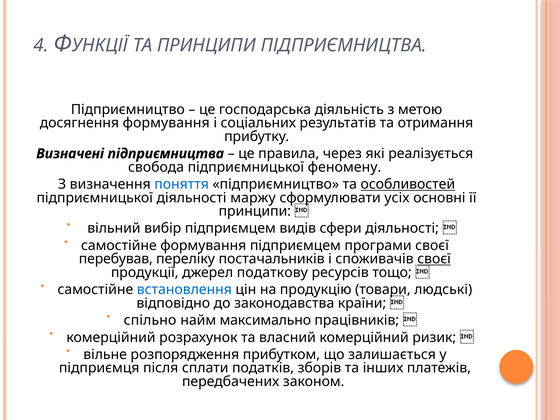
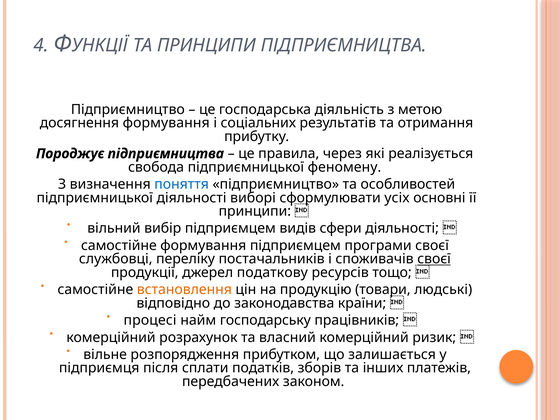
Визначені: Визначені -> Породжує
особливостей underline: present -> none
маржу: маржу -> виборі
перебував: перебував -> службовці
встановлення colour: blue -> orange
спільно: спільно -> процесі
максимально: максимально -> господарську
